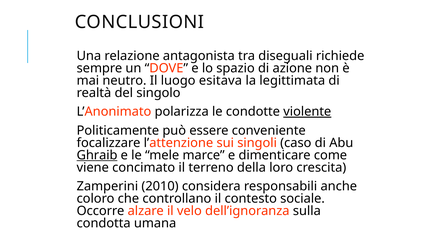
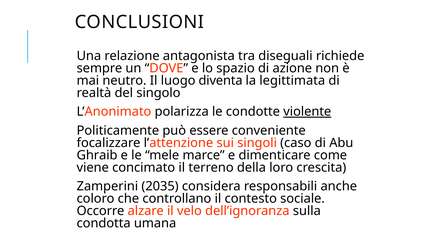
esitava: esitava -> diventa
Ghraib underline: present -> none
2010: 2010 -> 2035
